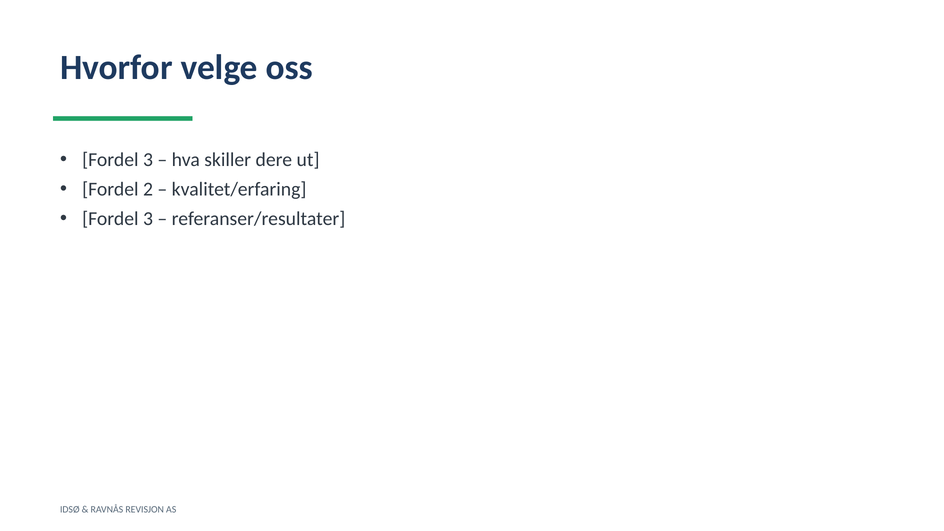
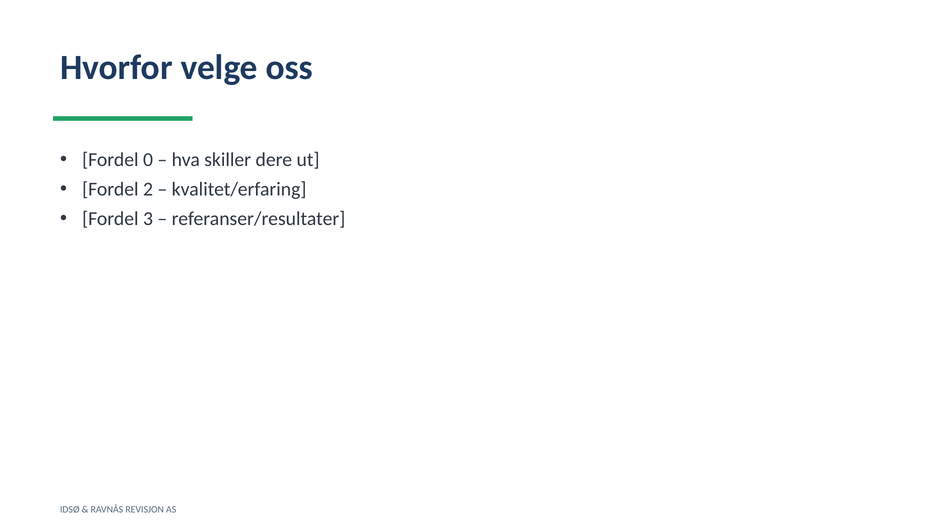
3 at (148, 160): 3 -> 0
